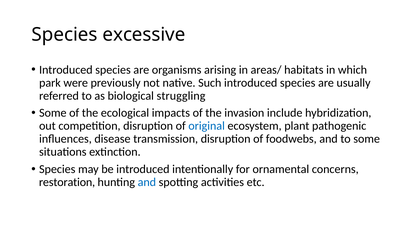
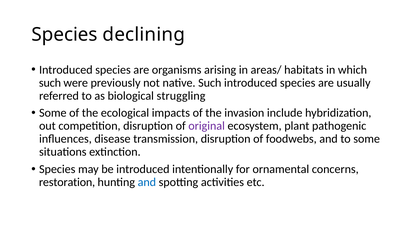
excessive: excessive -> declining
park at (50, 83): park -> such
original colour: blue -> purple
